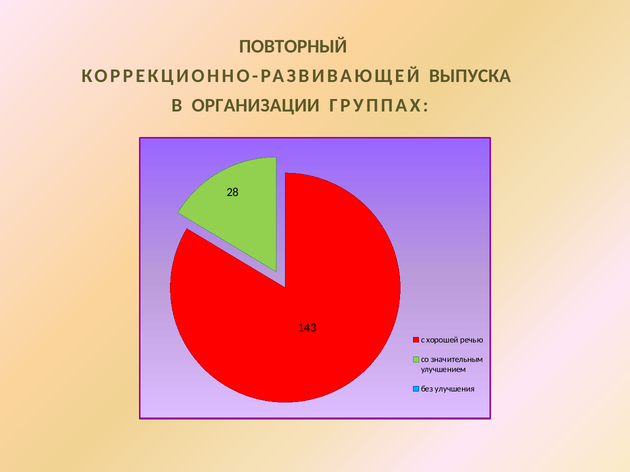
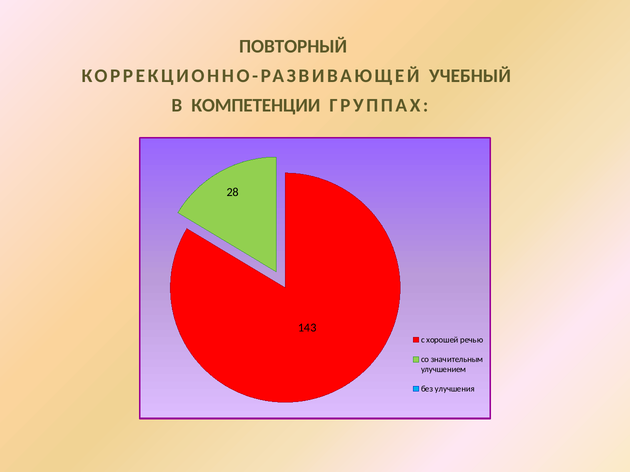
ВЫПУСКА: ВЫПУСКА -> УЧЕБНЫЙ
ОРГАНИЗАЦИИ: ОРГАНИЗАЦИИ -> КОМПЕТЕНЦИИ
